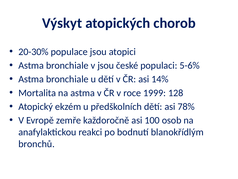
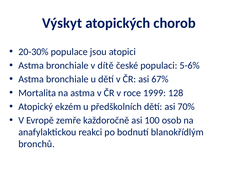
v jsou: jsou -> dítě
14%: 14% -> 67%
78%: 78% -> 70%
